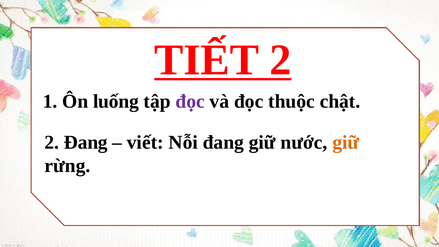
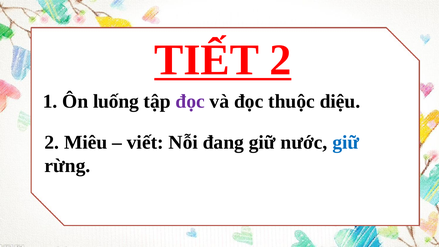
chật: chật -> diệu
2 Đang: Đang -> Miêu
giữ at (346, 142) colour: orange -> blue
